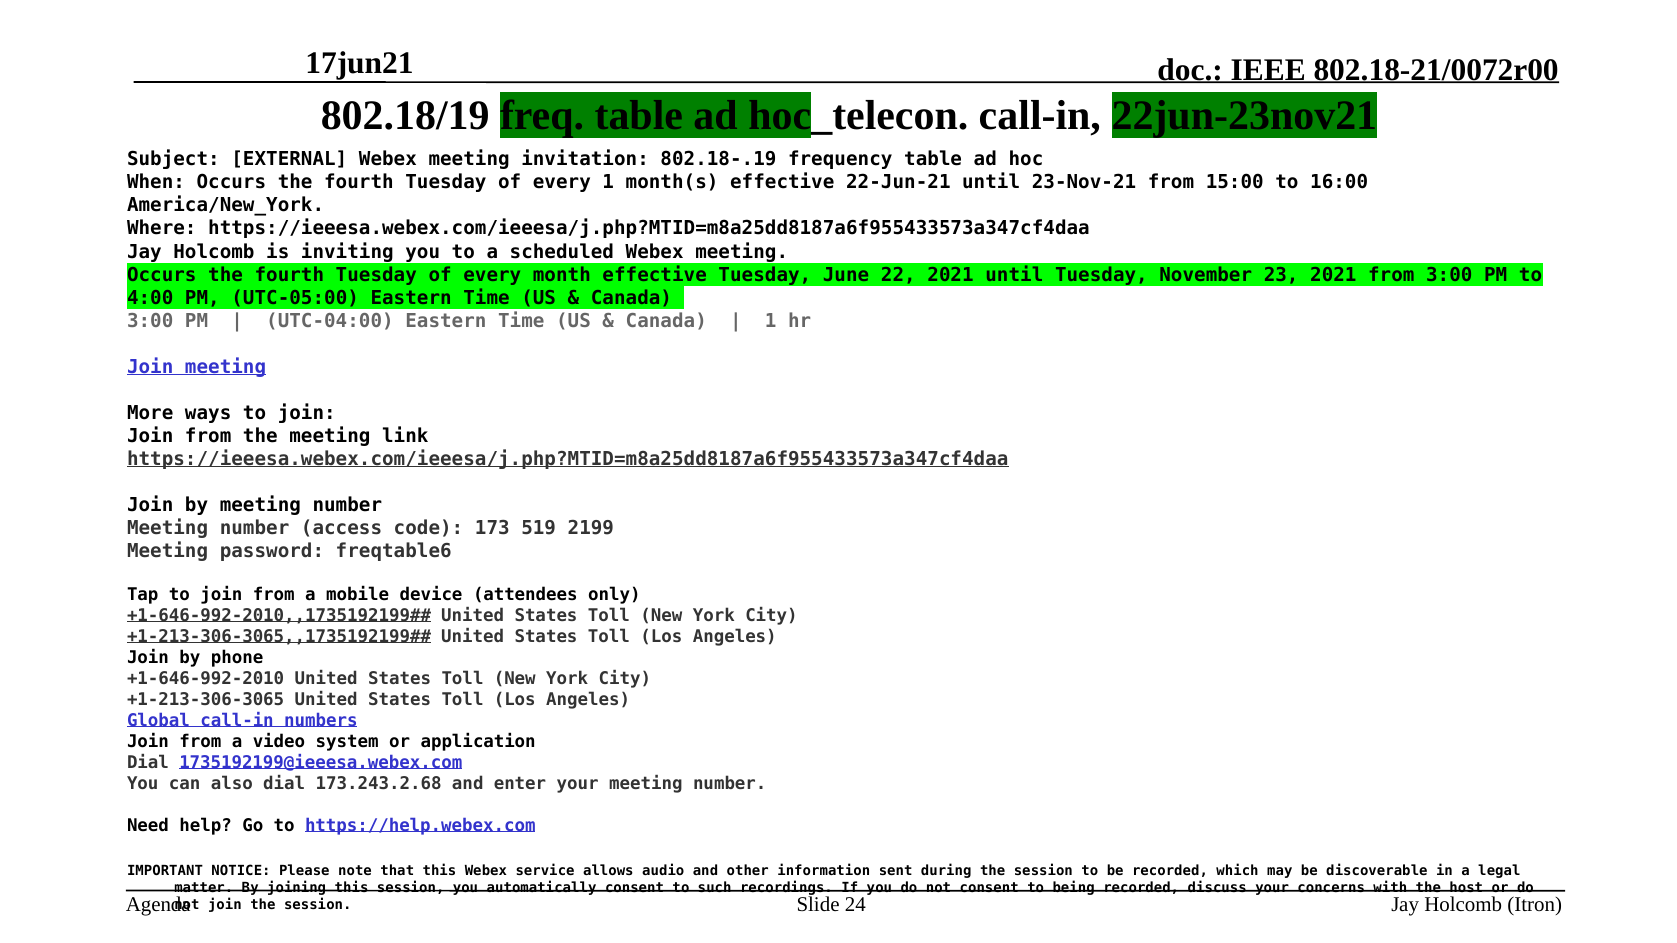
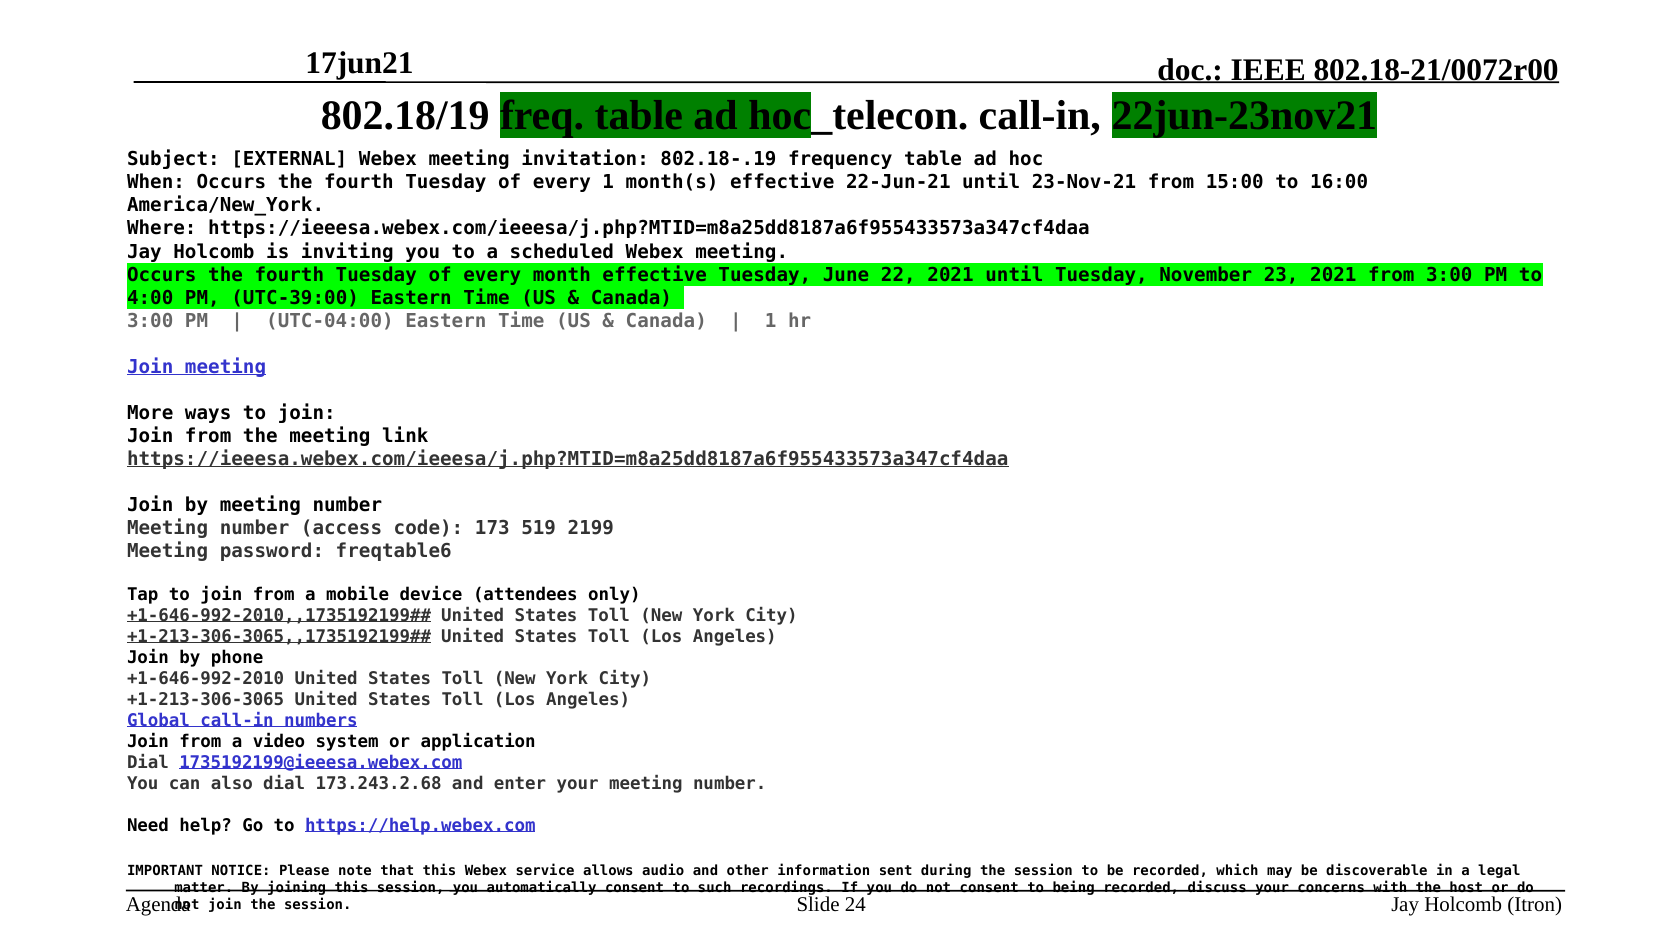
UTC-05:00: UTC-05:00 -> UTC-39:00
